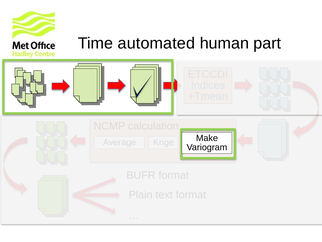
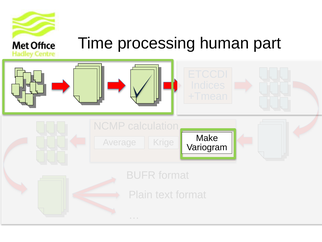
automated: automated -> processing
